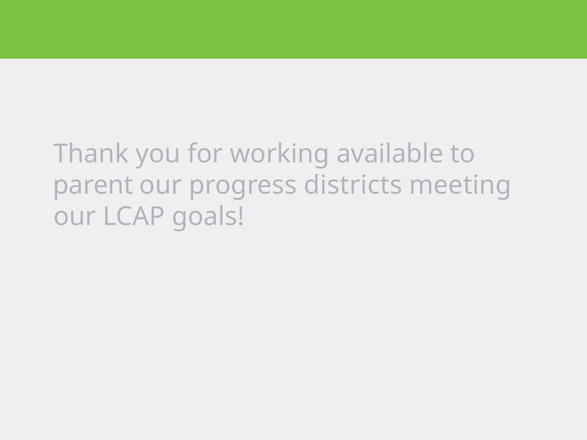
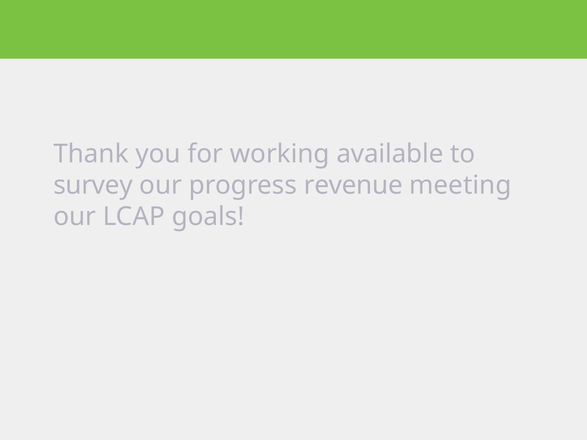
parent: parent -> survey
districts: districts -> revenue
